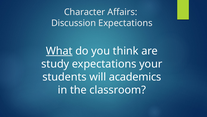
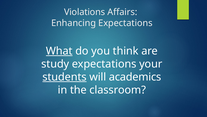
Character: Character -> Violations
Discussion: Discussion -> Enhancing
students underline: none -> present
